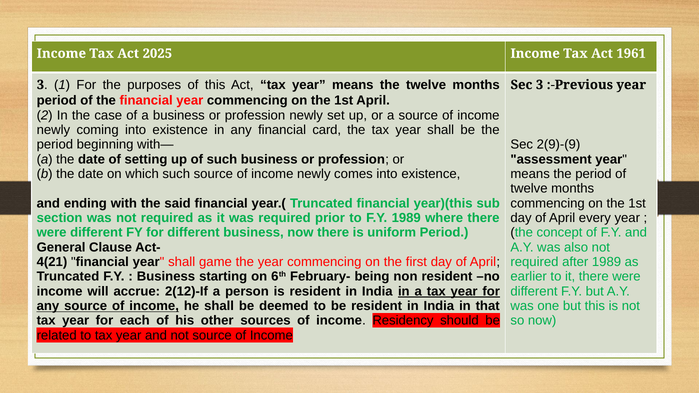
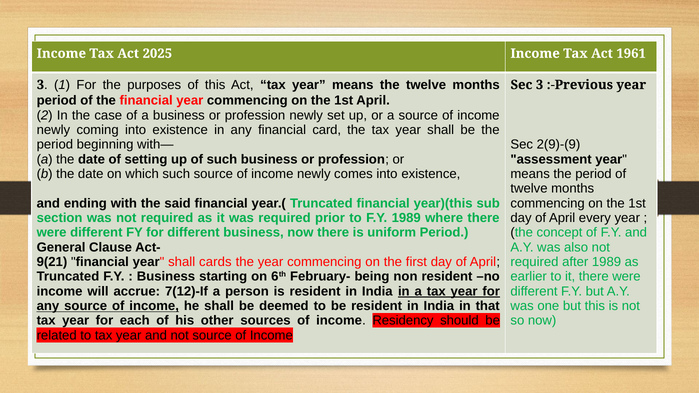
4(21: 4(21 -> 9(21
game: game -> cards
2(12)-If: 2(12)-If -> 7(12)-If
